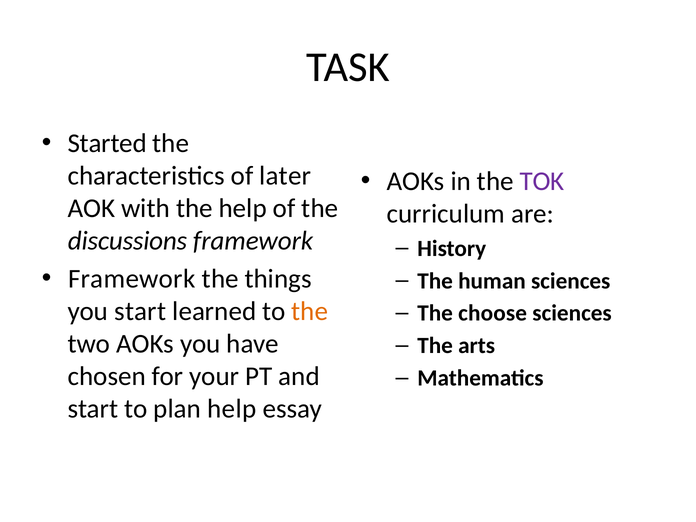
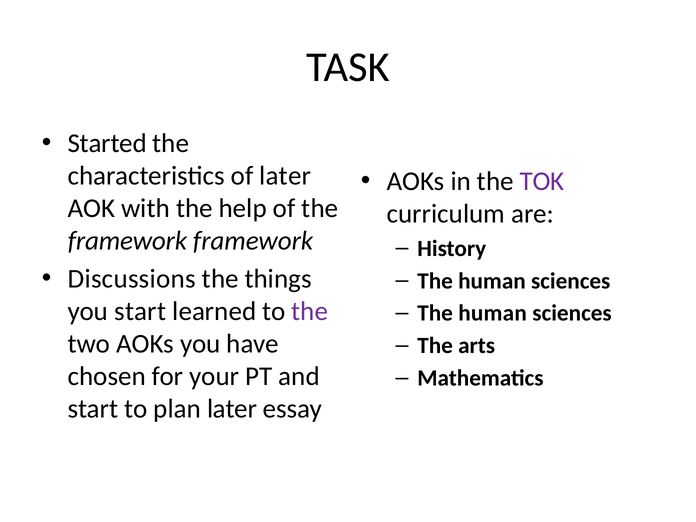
discussions at (128, 241): discussions -> framework
Framework at (132, 279): Framework -> Discussions
the at (310, 311) colour: orange -> purple
choose at (493, 313): choose -> human
plan help: help -> later
